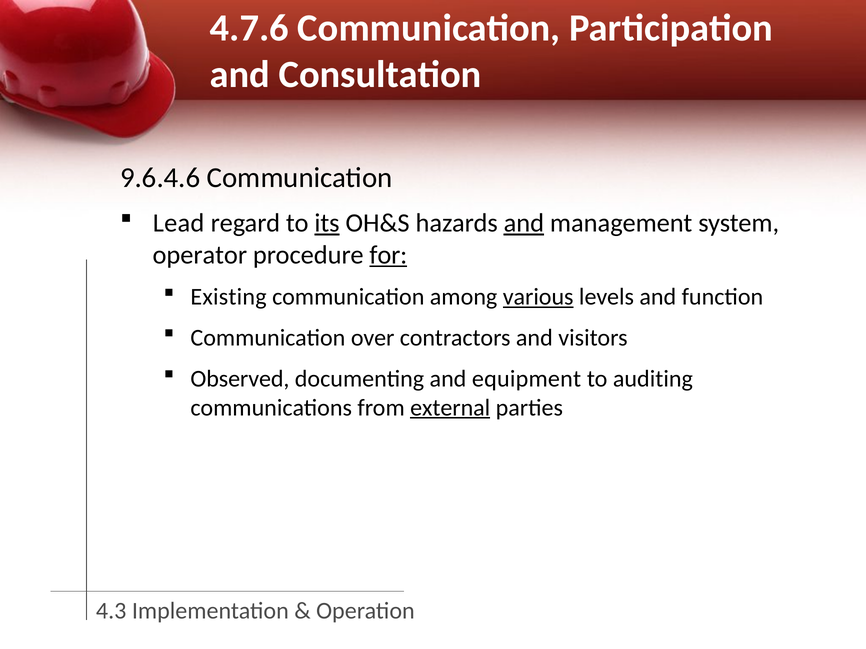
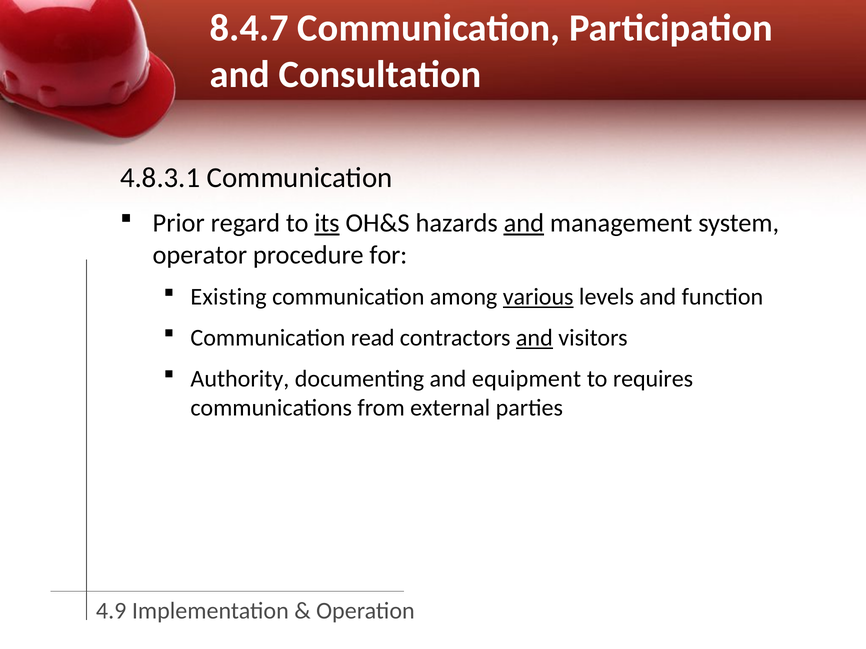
4.7.6: 4.7.6 -> 8.4.7
9.6.4.6: 9.6.4.6 -> 4.8.3.1
Lead: Lead -> Prior
for underline: present -> none
over: over -> read
and at (534, 338) underline: none -> present
Observed: Observed -> Authority
auditing: auditing -> requires
external underline: present -> none
4.3: 4.3 -> 4.9
